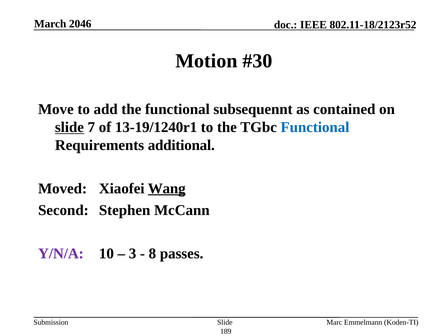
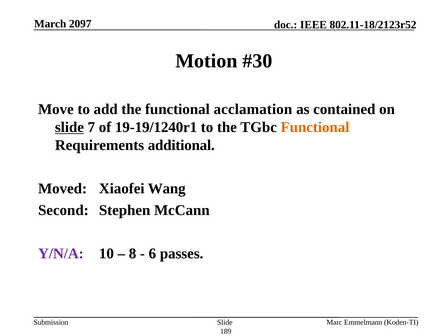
2046: 2046 -> 2097
subsequennt: subsequennt -> acclamation
13-19/1240r1: 13-19/1240r1 -> 19-19/1240r1
Functional at (315, 127) colour: blue -> orange
Wang underline: present -> none
3: 3 -> 8
8: 8 -> 6
